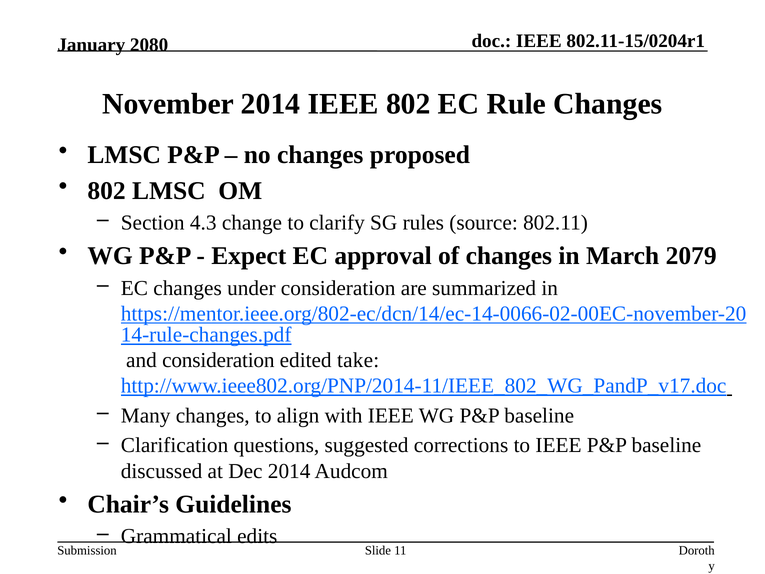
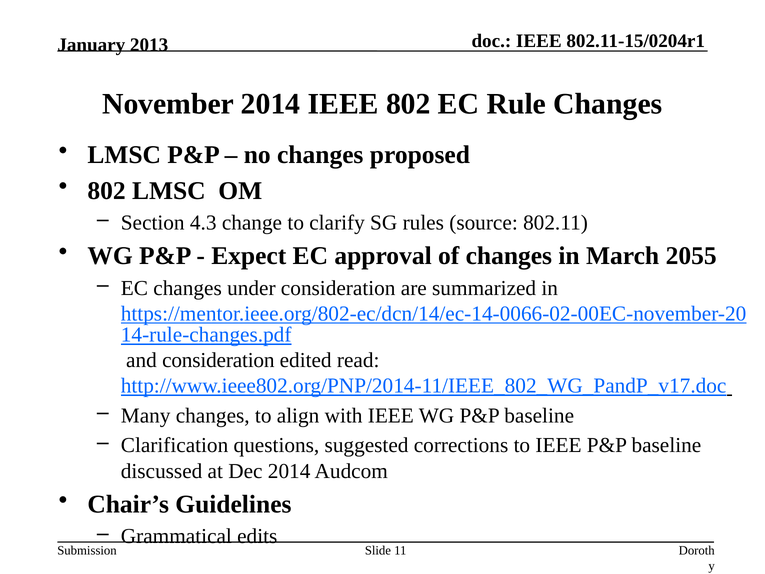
2080: 2080 -> 2013
2079: 2079 -> 2055
take: take -> read
